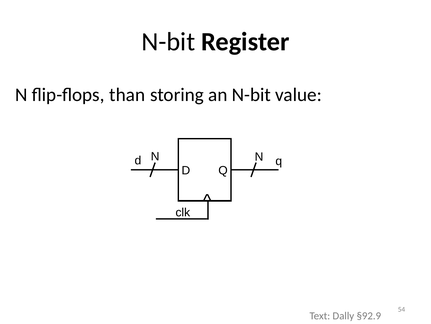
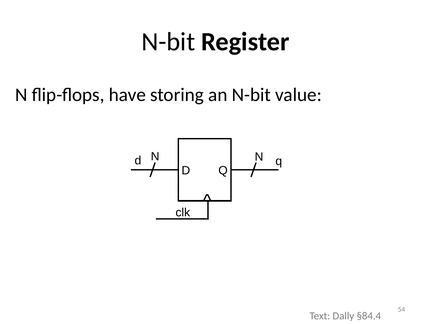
than: than -> have
§92.9: §92.9 -> §84.4
